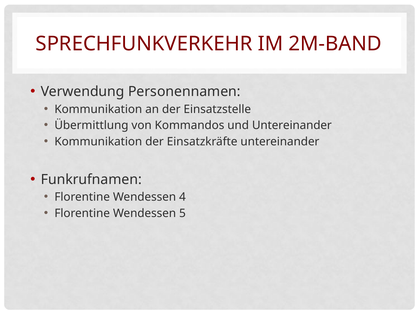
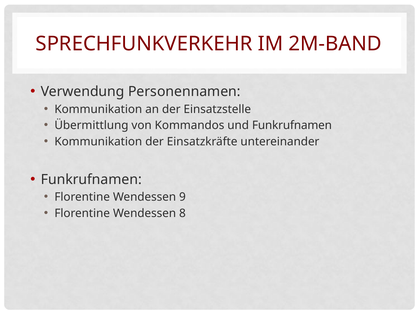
und Untereinander: Untereinander -> Funkrufnamen
4: 4 -> 9
5: 5 -> 8
